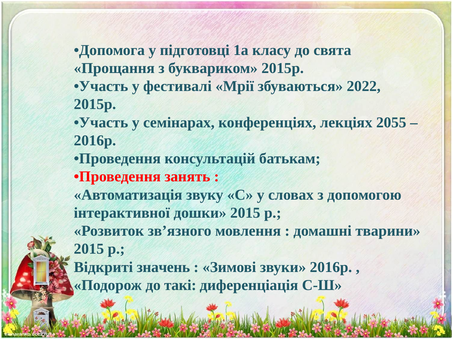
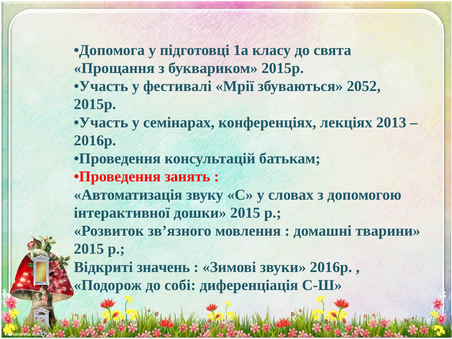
2022: 2022 -> 2052
2055: 2055 -> 2013
такі: такі -> собі
